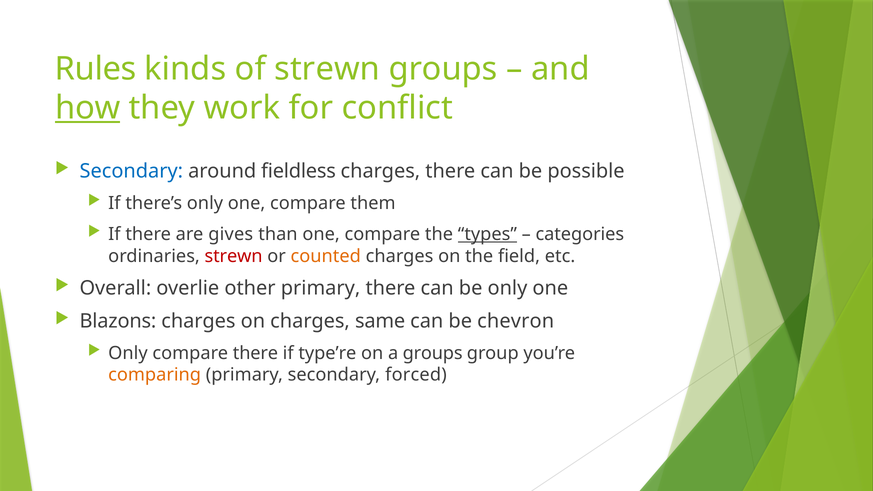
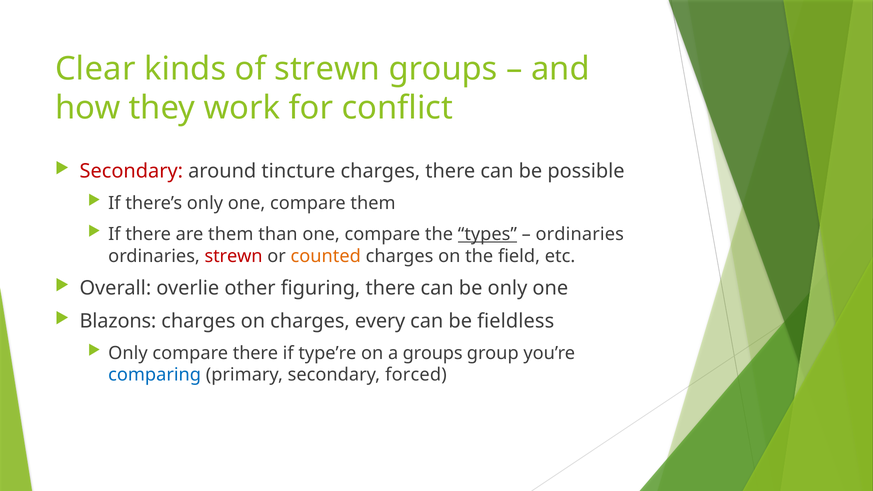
Rules: Rules -> Clear
how underline: present -> none
Secondary at (131, 171) colour: blue -> red
fieldless: fieldless -> tincture
are gives: gives -> them
categories at (580, 234): categories -> ordinaries
other primary: primary -> figuring
same: same -> every
chevron: chevron -> fieldless
comparing colour: orange -> blue
